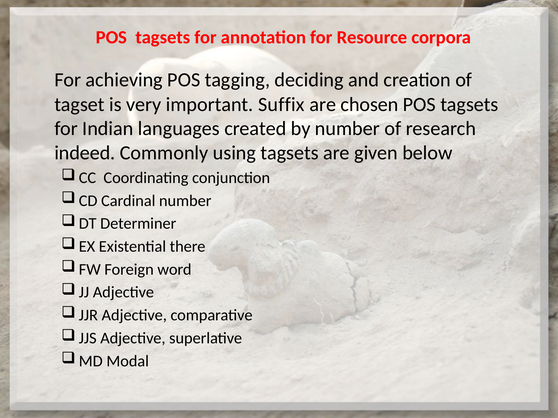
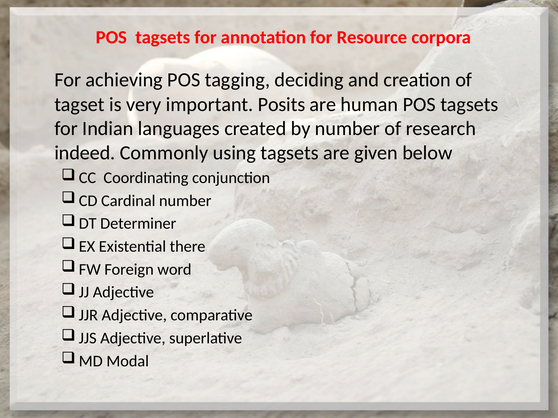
Suffix: Suffix -> Posits
chosen: chosen -> human
